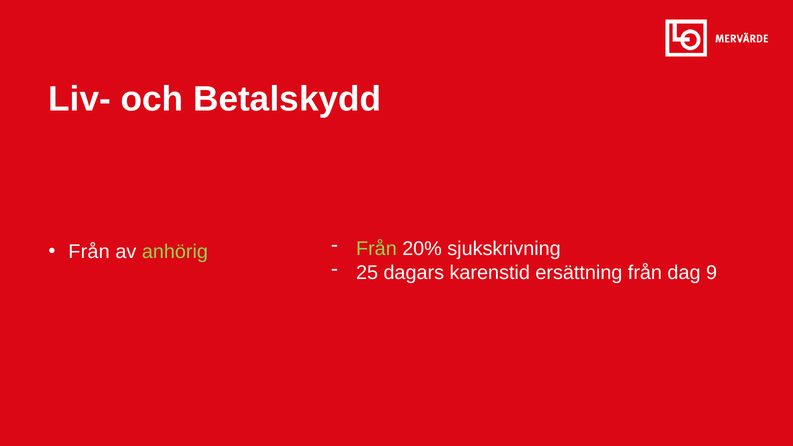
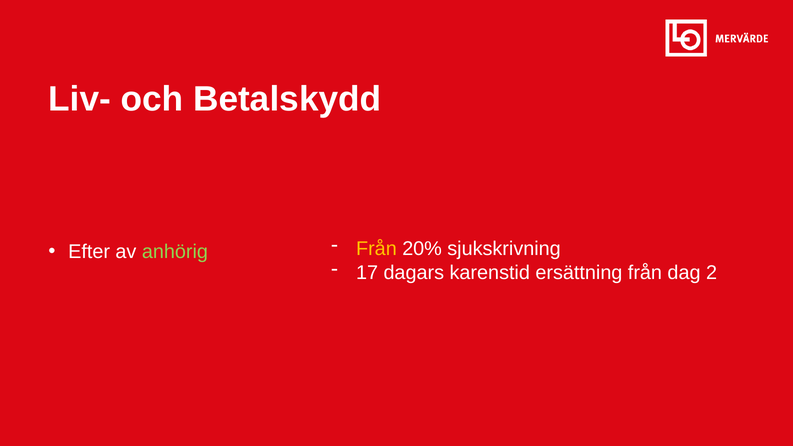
Från at (376, 249) colour: light green -> yellow
Från at (89, 252): Från -> Efter
25: 25 -> 17
9: 9 -> 2
